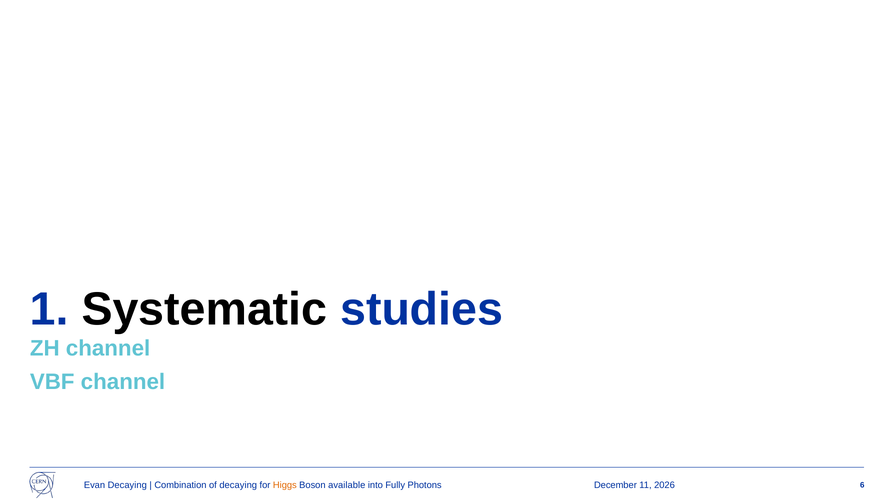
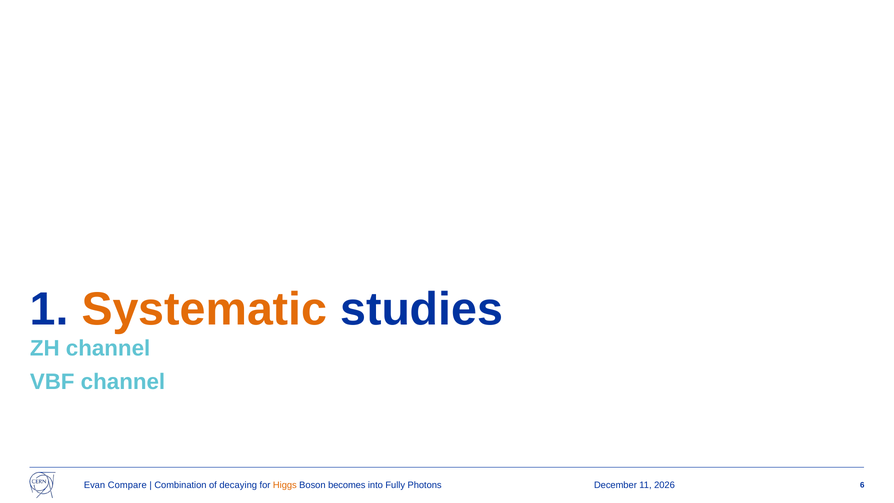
Systematic colour: black -> orange
Evan Decaying: Decaying -> Compare
available: available -> becomes
